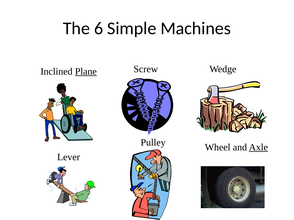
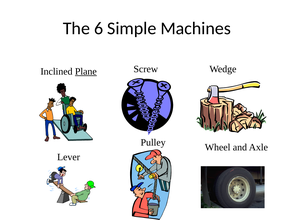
Axle underline: present -> none
